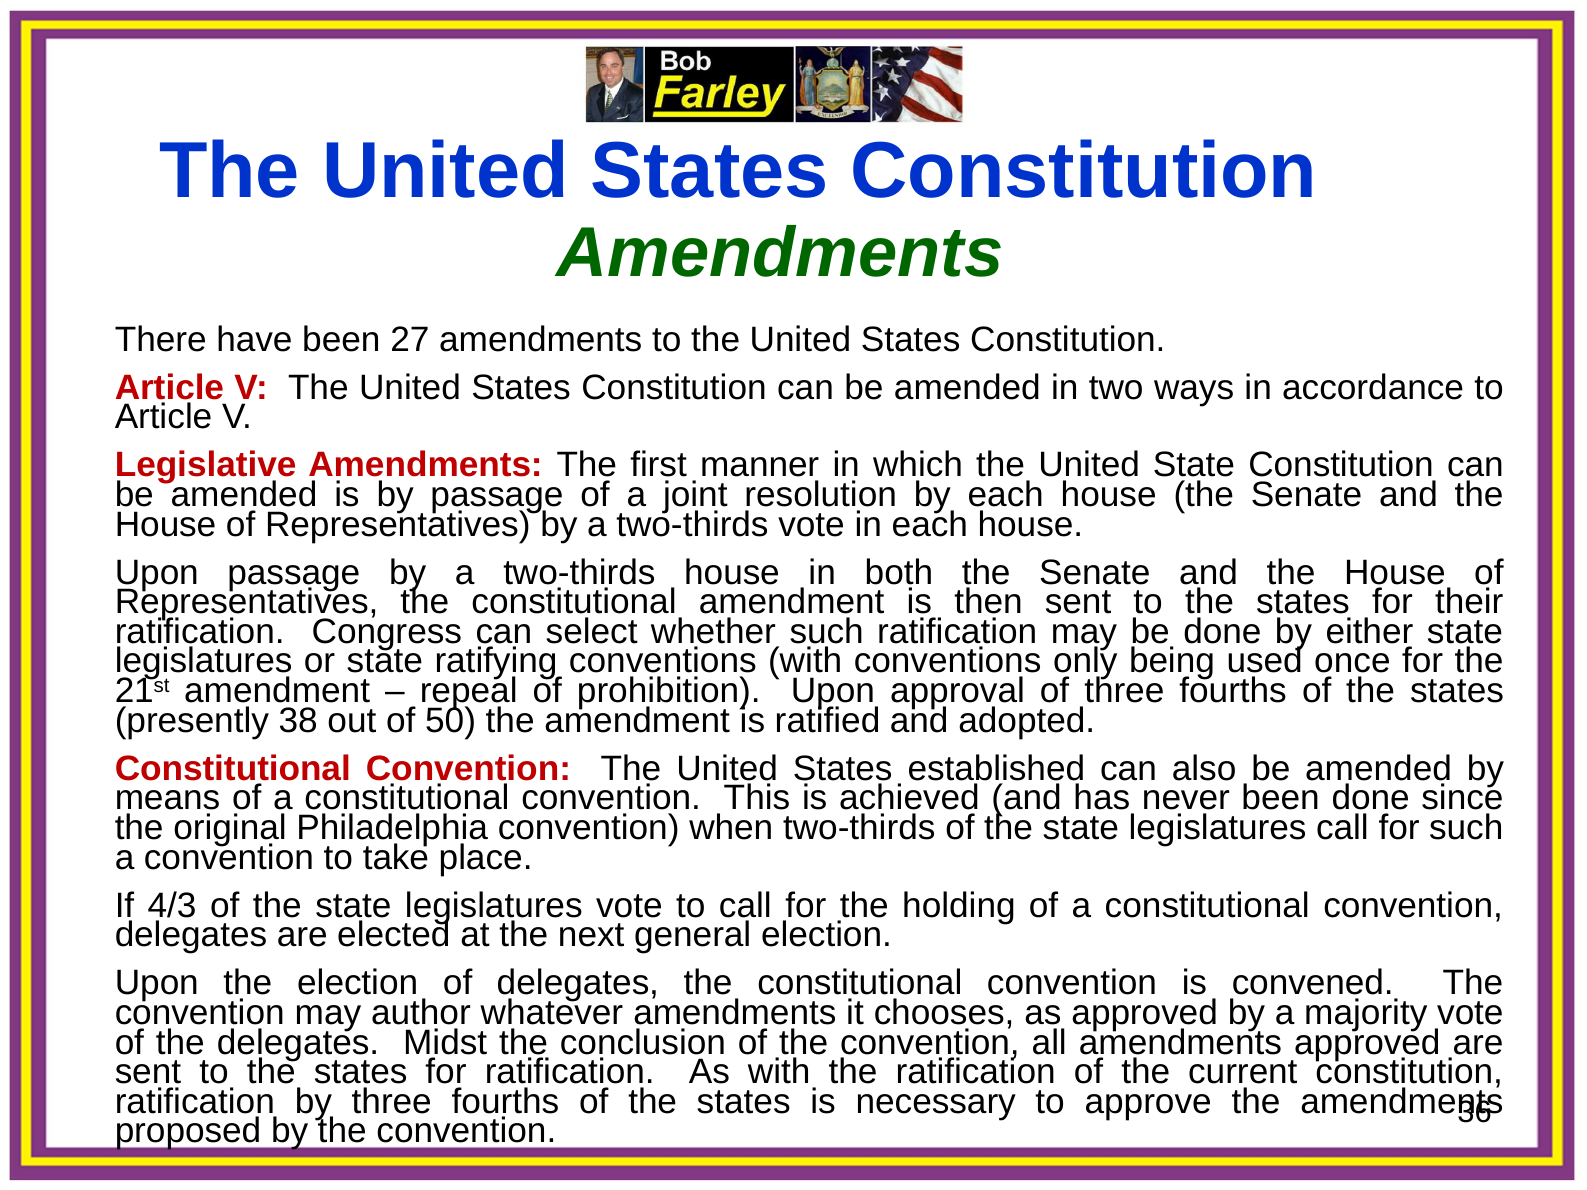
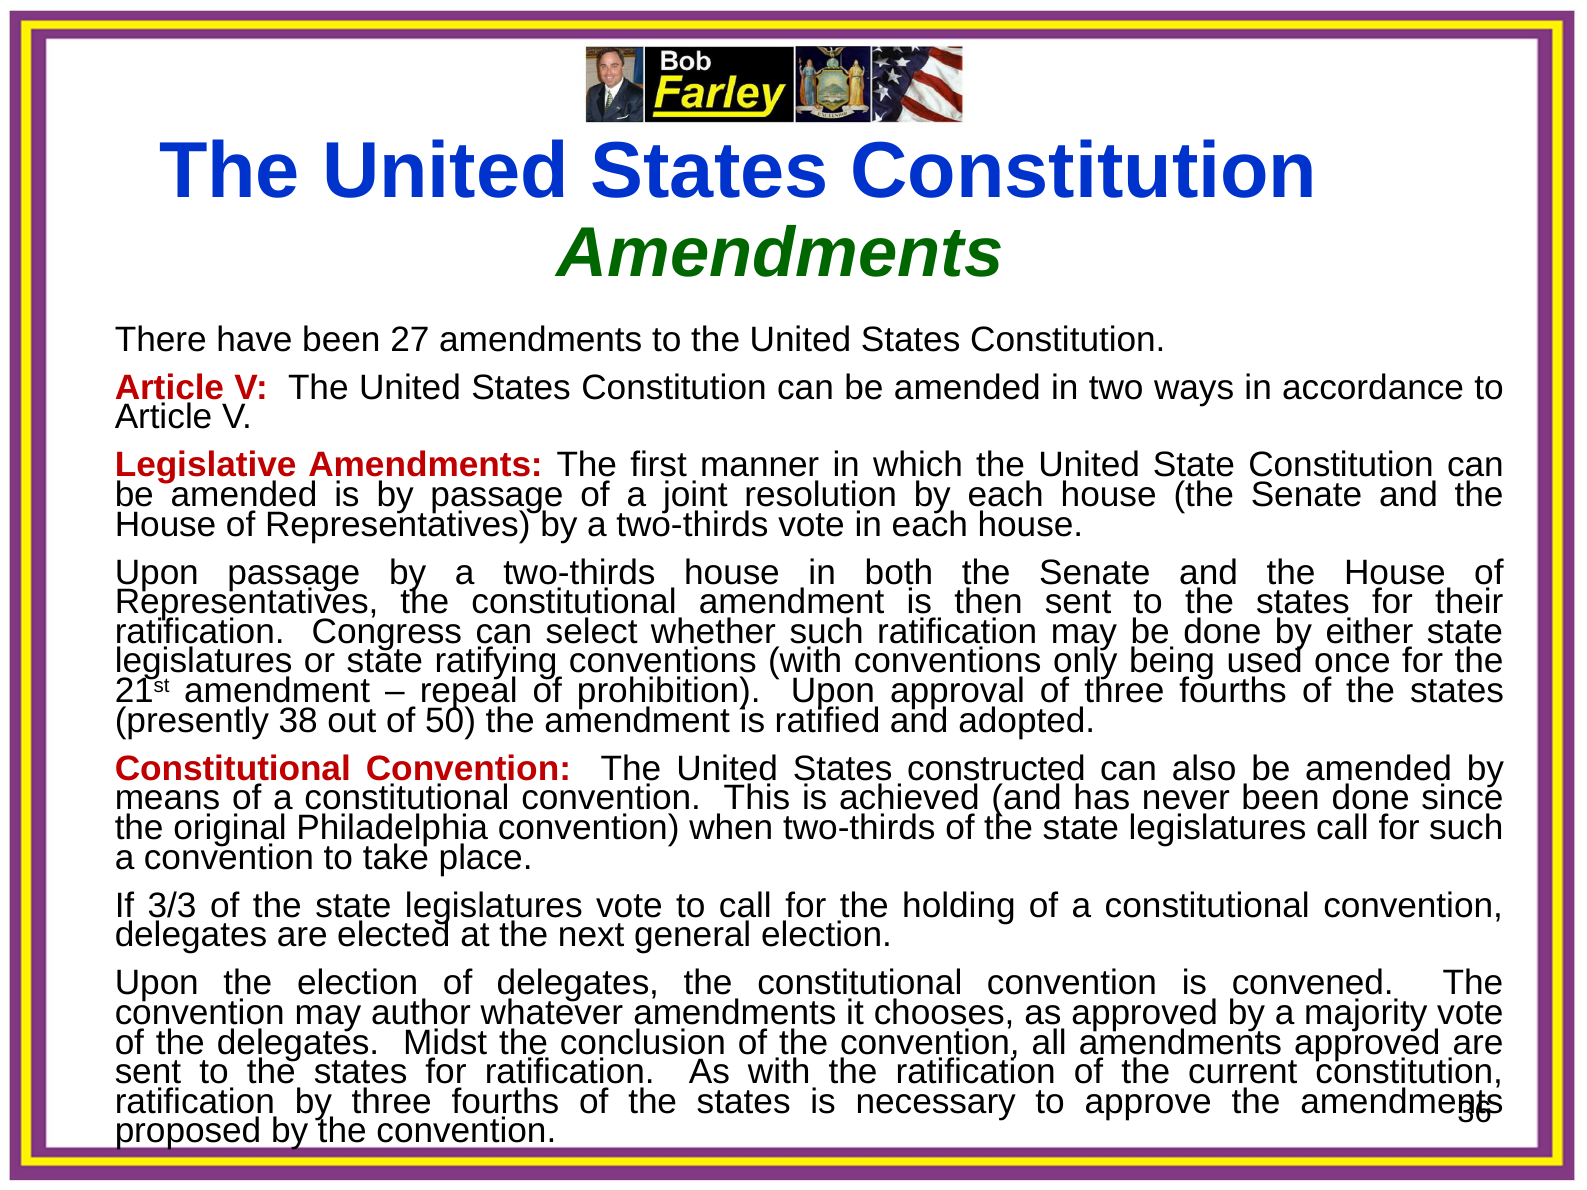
established: established -> constructed
4/3: 4/3 -> 3/3
